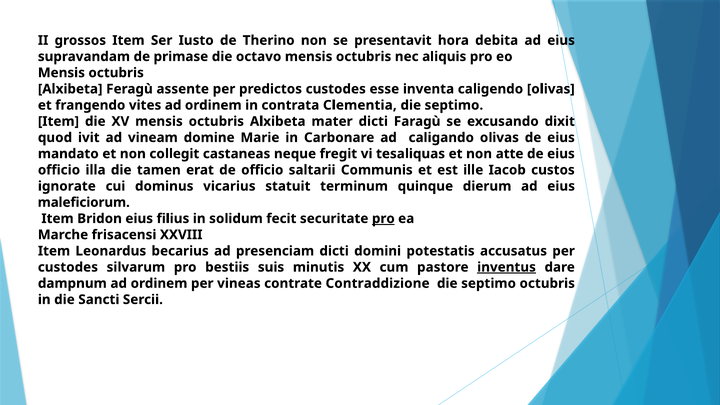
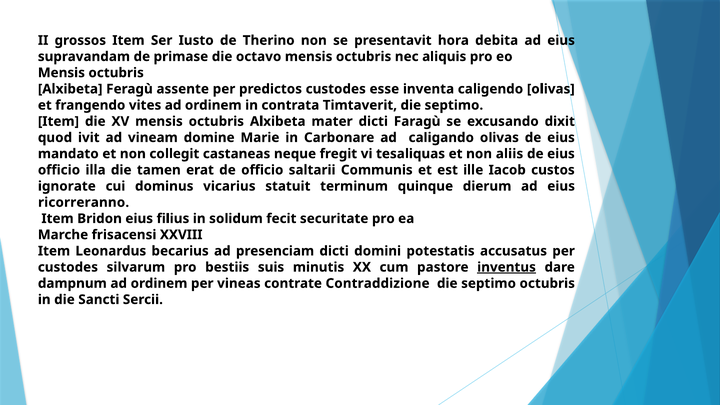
Clementia: Clementia -> Timtaverit
atte: atte -> aliis
maleficiorum: maleficiorum -> ricorreranno
pro at (383, 219) underline: present -> none
